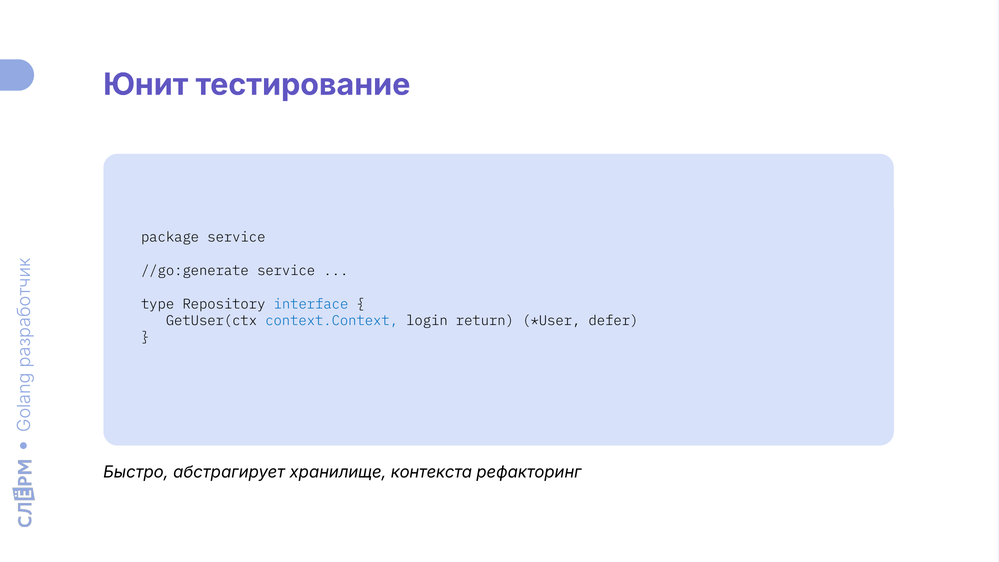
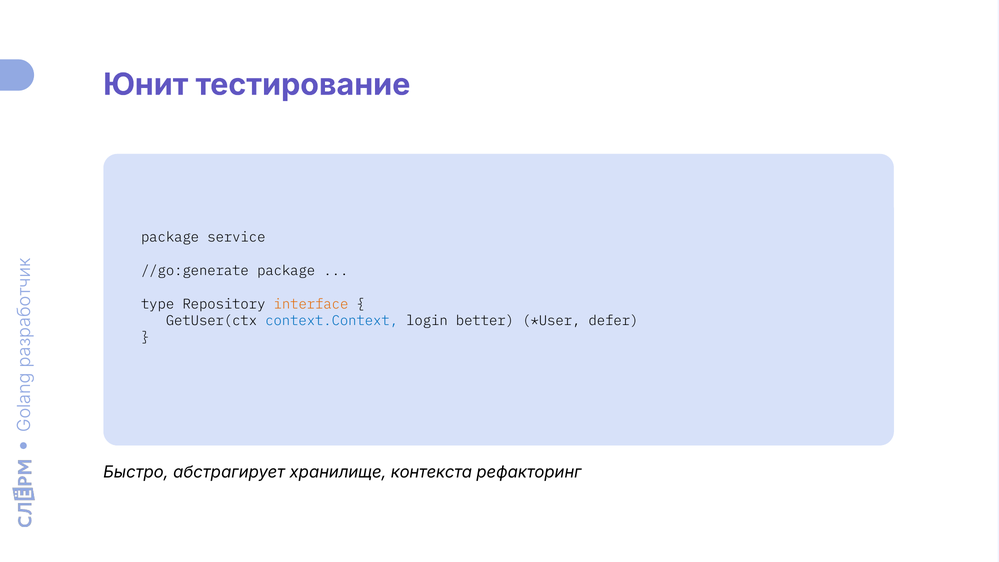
//go:generate service: service -> package
interface colour: blue -> orange
return: return -> better
